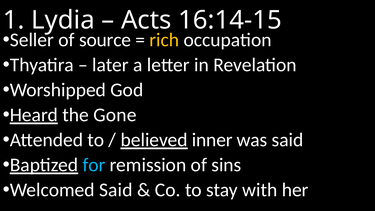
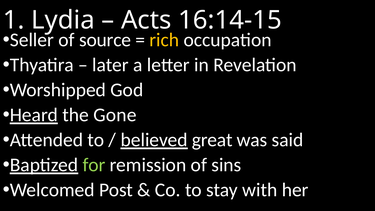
inner: inner -> great
for colour: light blue -> light green
Welcomed Said: Said -> Post
